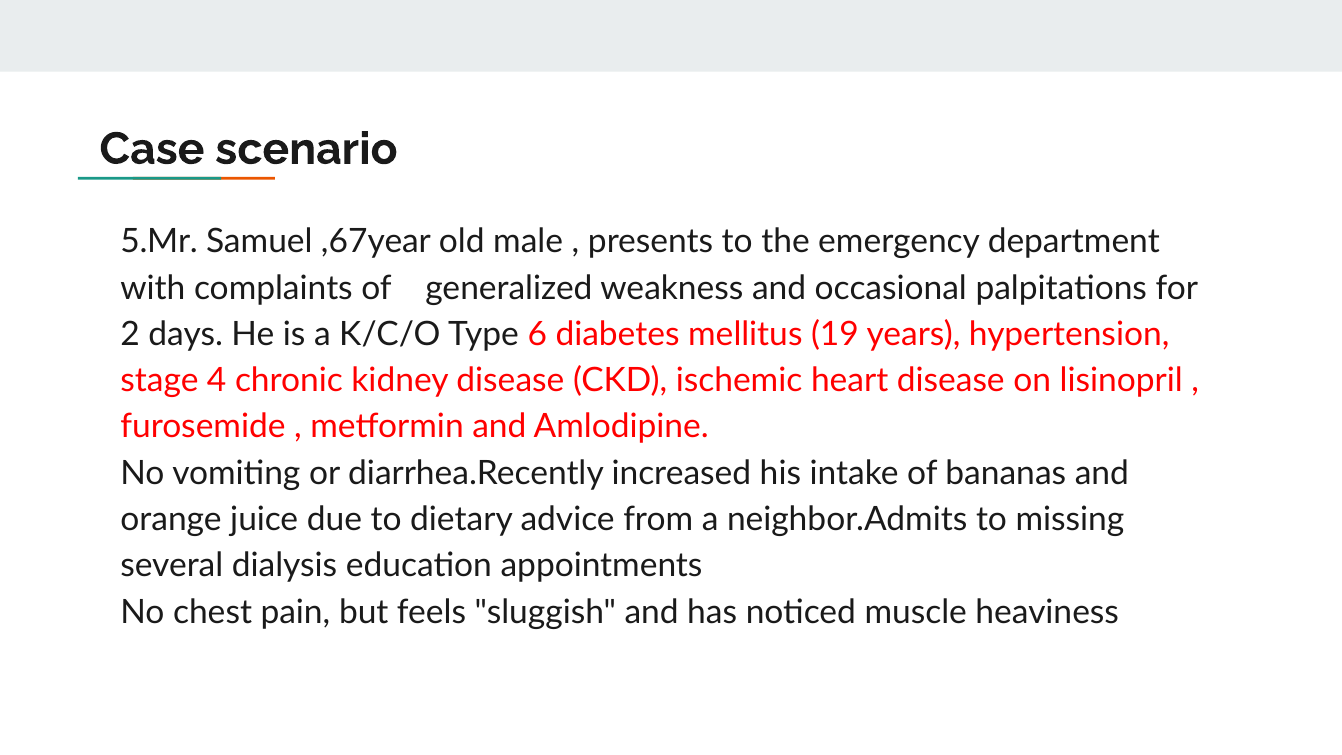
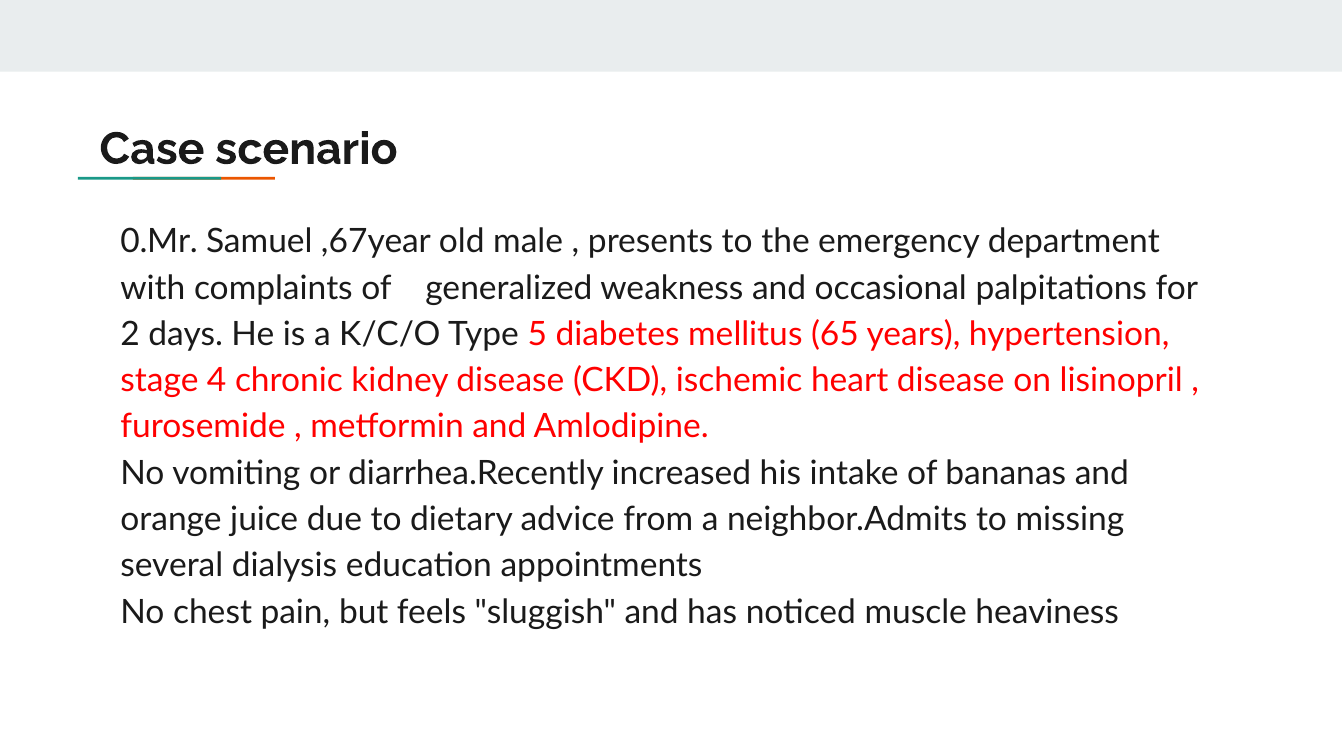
5.Mr: 5.Mr -> 0.Mr
6: 6 -> 5
19: 19 -> 65
